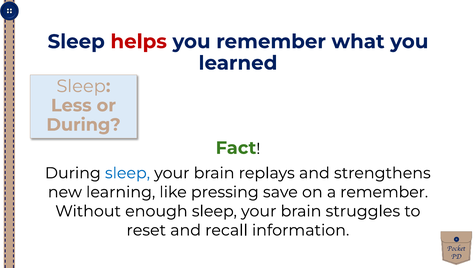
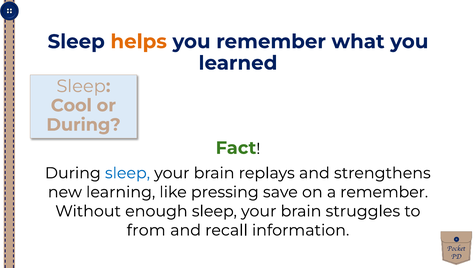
helps colour: red -> orange
Less: Less -> Cool
reset: reset -> from
